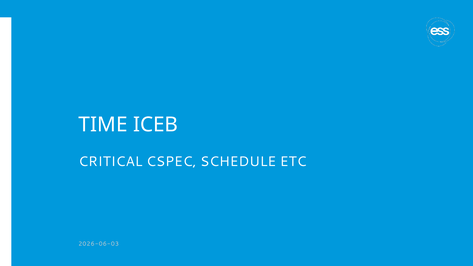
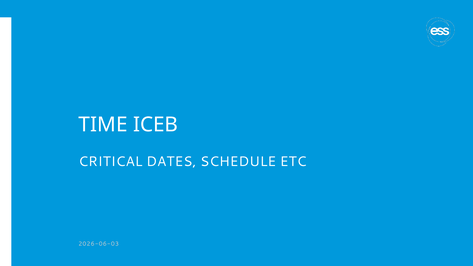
CSPEC: CSPEC -> DATES
